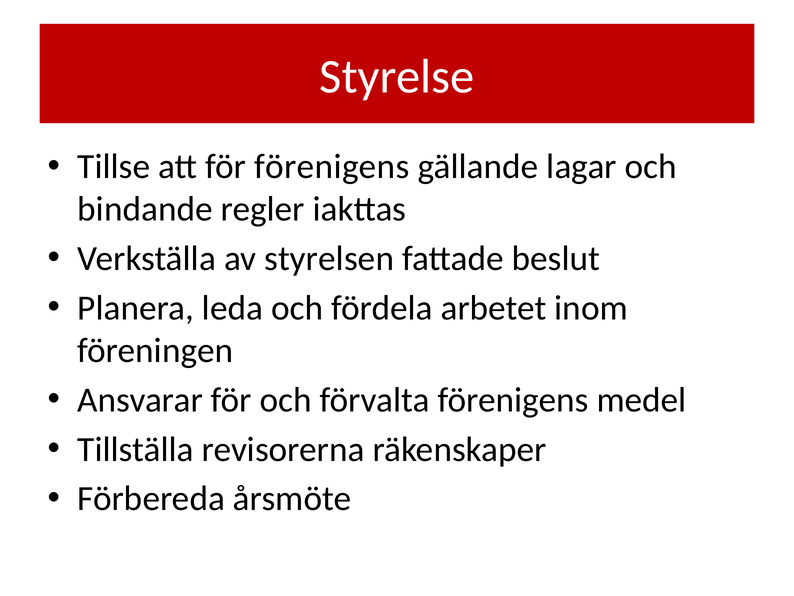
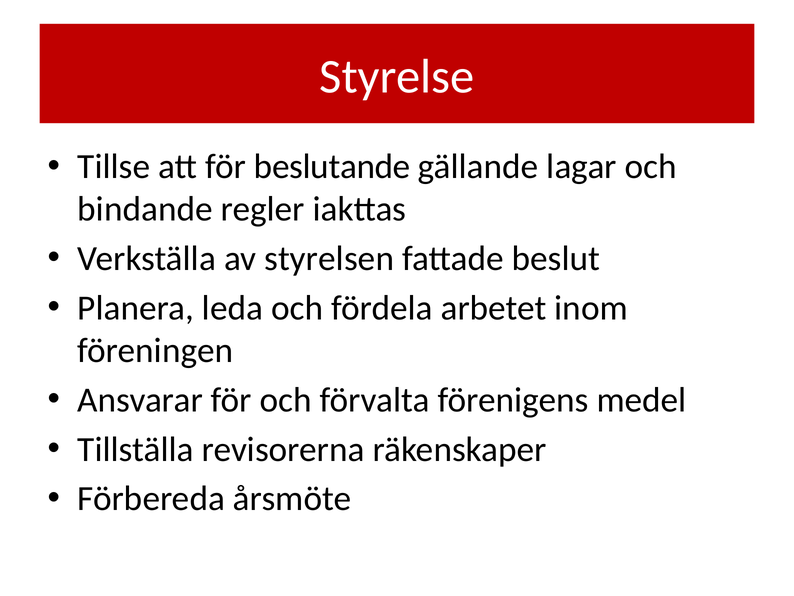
för förenigens: förenigens -> beslutande
